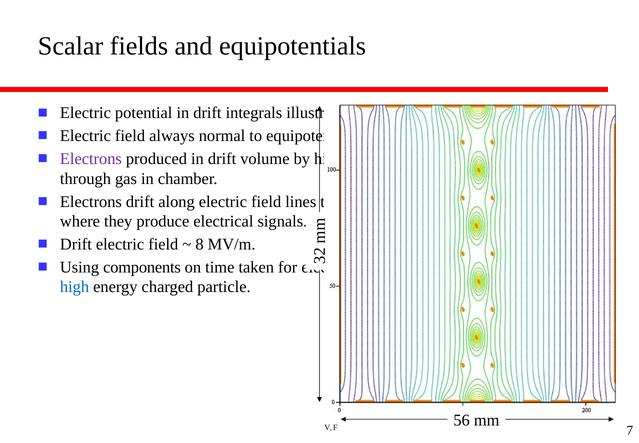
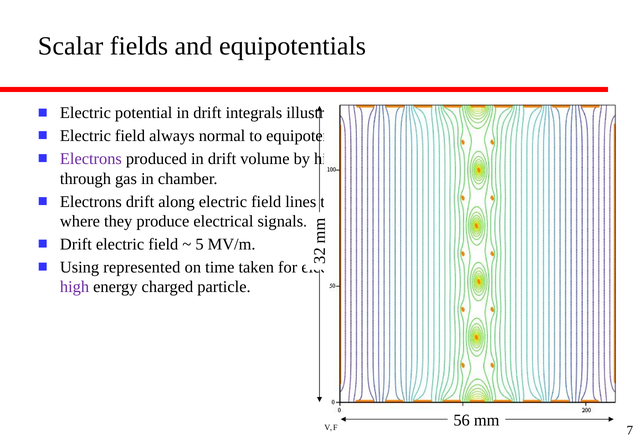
8: 8 -> 5
components: components -> represented
high at (75, 287) colour: blue -> purple
